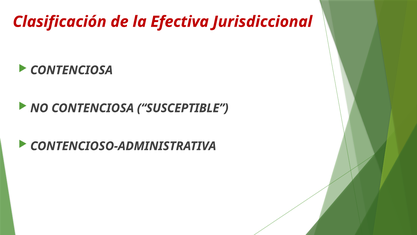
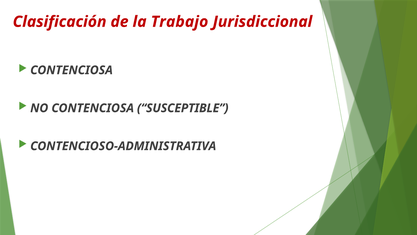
Efectiva: Efectiva -> Trabajo
